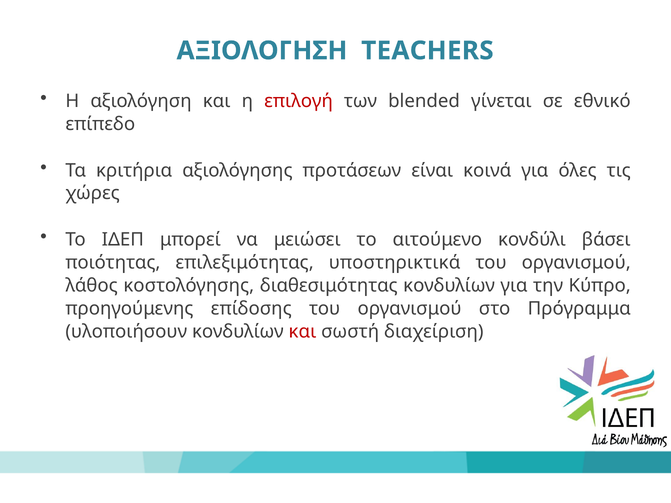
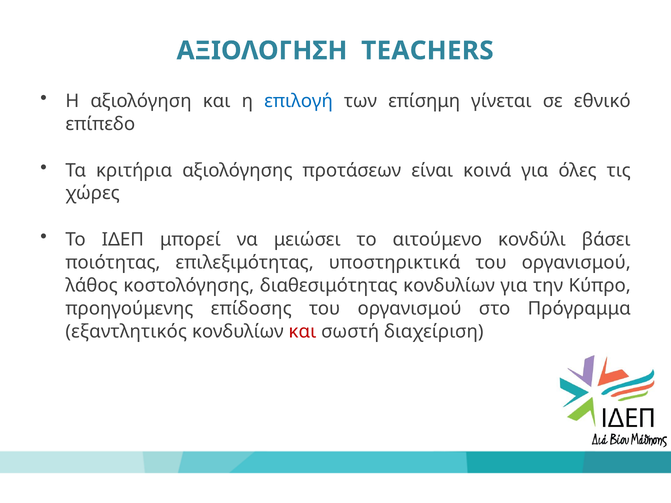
επιλογή colour: red -> blue
blended: blended -> επίσημη
υλοποιήσουν: υλοποιήσουν -> εξαντλητικός
